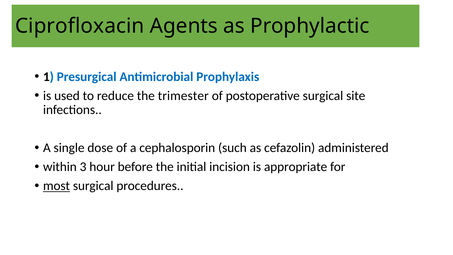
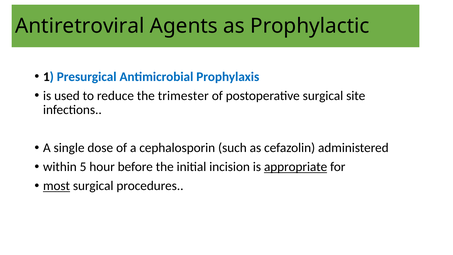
Ciprofloxacin: Ciprofloxacin -> Antiretroviral
3: 3 -> 5
appropriate underline: none -> present
